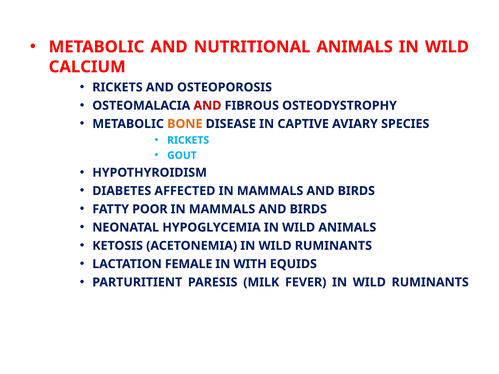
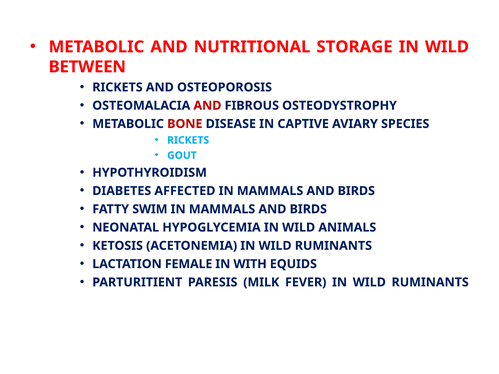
NUTRITIONAL ANIMALS: ANIMALS -> STORAGE
CALCIUM: CALCIUM -> BETWEEN
BONE colour: orange -> red
POOR: POOR -> SWIM
